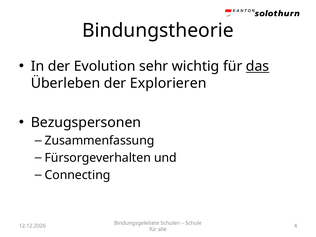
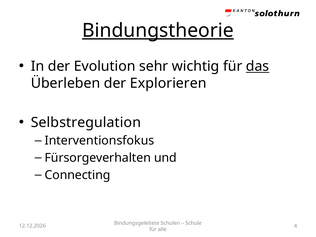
Bindungstheorie underline: none -> present
Bezugspersonen: Bezugspersonen -> Selbstregulation
Zusammenfassung: Zusammenfassung -> Interventionsfokus
